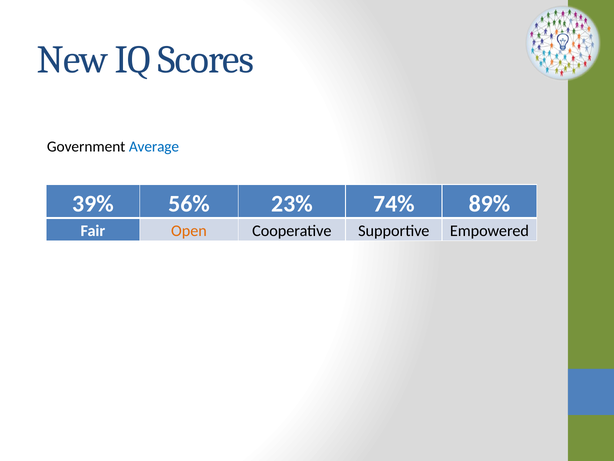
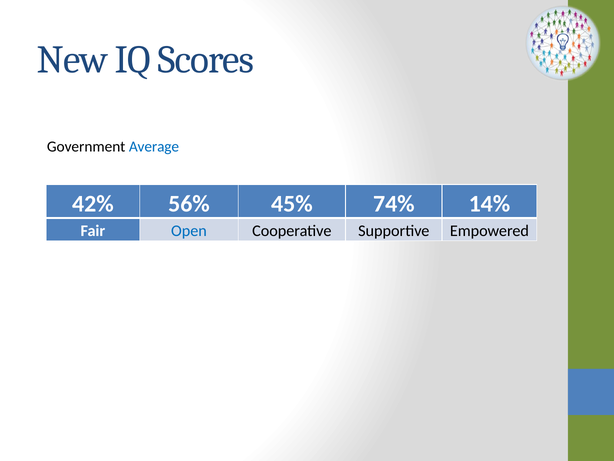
39%: 39% -> 42%
23%: 23% -> 45%
89%: 89% -> 14%
Open colour: orange -> blue
